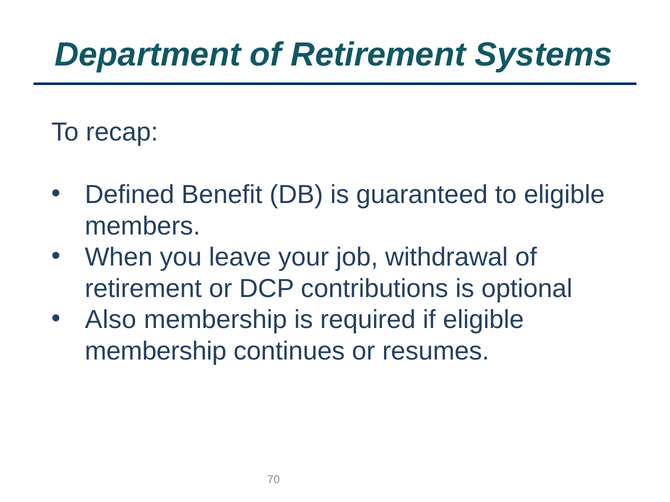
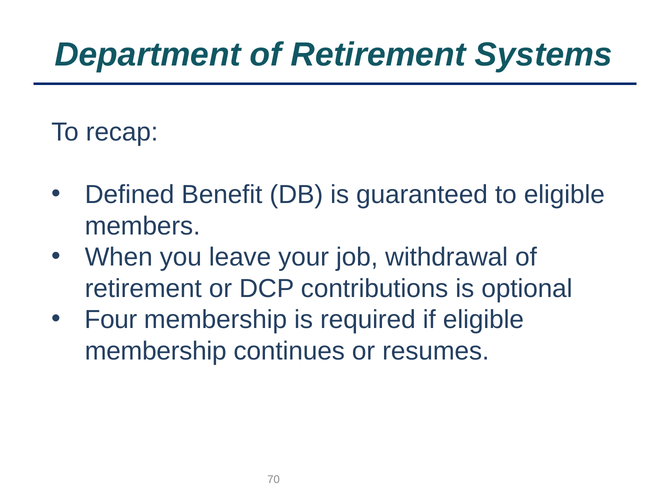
Also: Also -> Four
